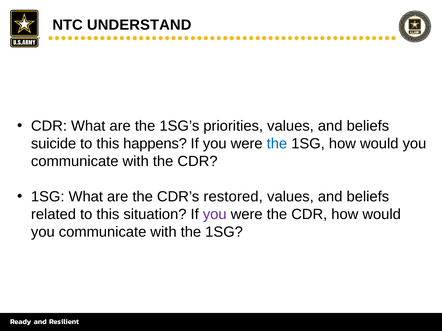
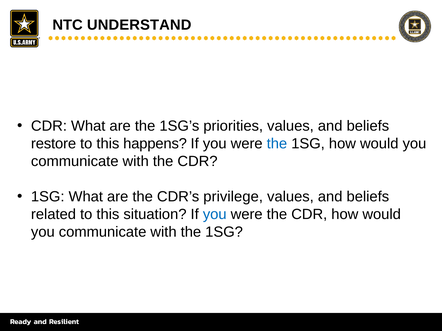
suicide: suicide -> restore
restored: restored -> privilege
you at (215, 215) colour: purple -> blue
